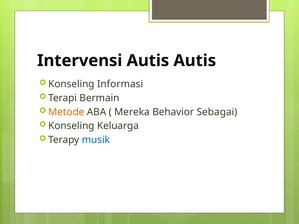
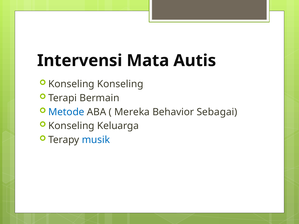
Intervensi Autis: Autis -> Mata
Konseling Informasi: Informasi -> Konseling
Metode colour: orange -> blue
